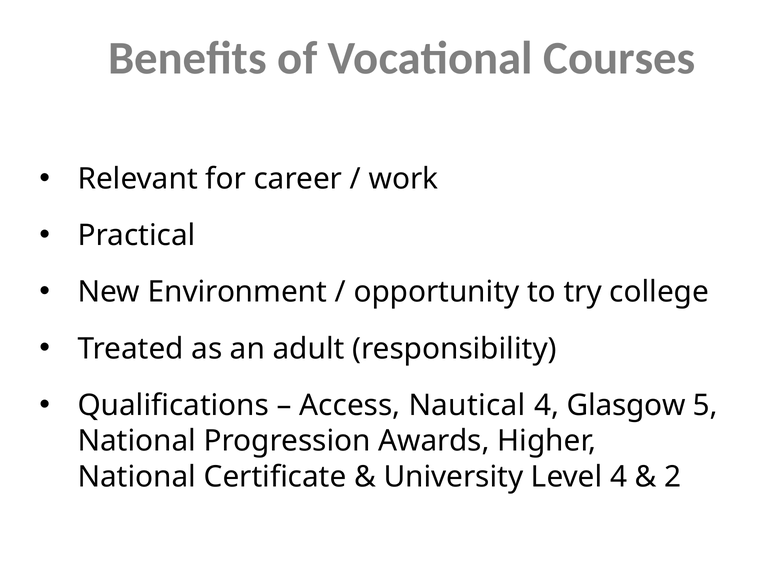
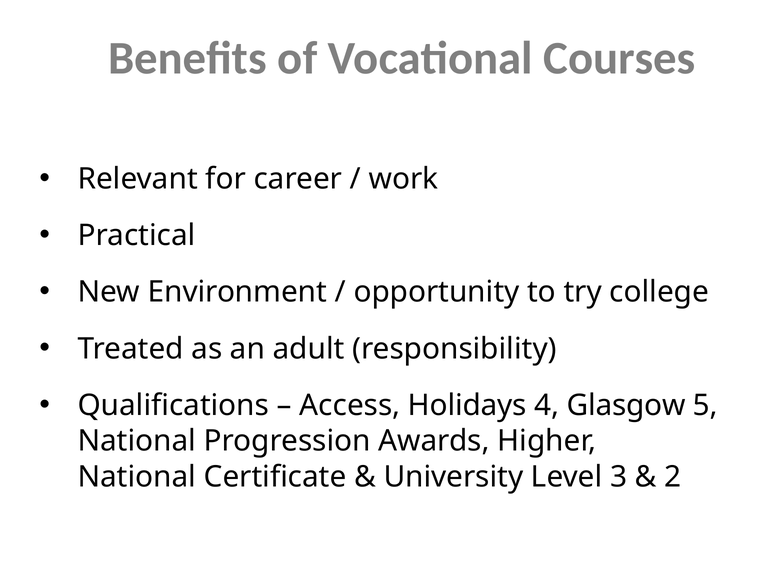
Nautical: Nautical -> Holidays
Level 4: 4 -> 3
